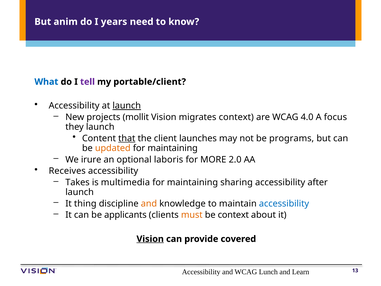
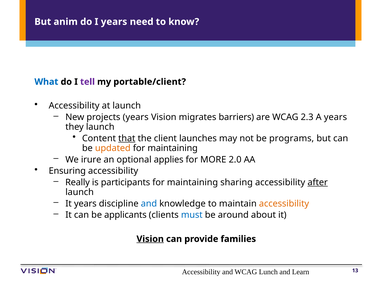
launch at (127, 106) underline: present -> none
projects mollit: mollit -> years
migrates context: context -> barriers
4.0: 4.0 -> 2.3
A focus: focus -> years
laboris: laboris -> applies
Receives: Receives -> Ensuring
Takes: Takes -> Really
multimedia: multimedia -> participants
after underline: none -> present
It thing: thing -> years
and at (149, 203) colour: orange -> blue
accessibility at (284, 203) colour: blue -> orange
must colour: orange -> blue
be context: context -> around
covered: covered -> families
